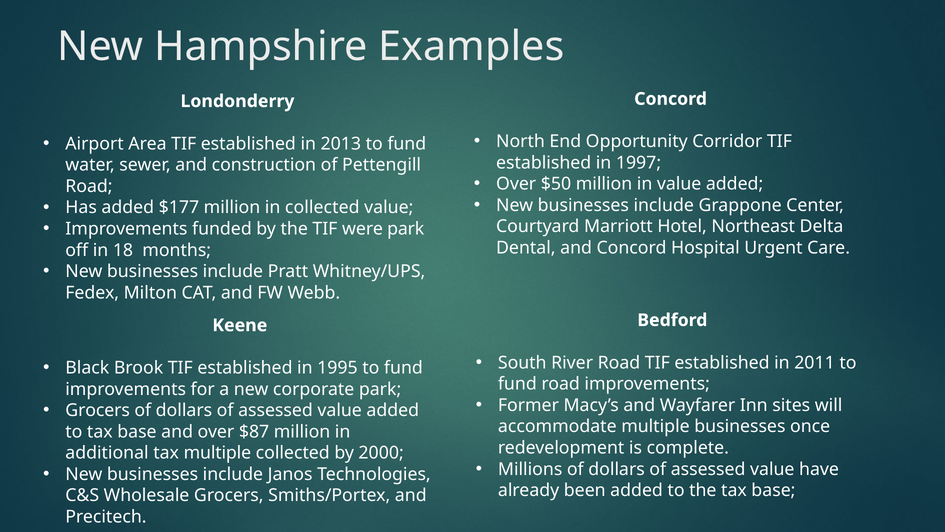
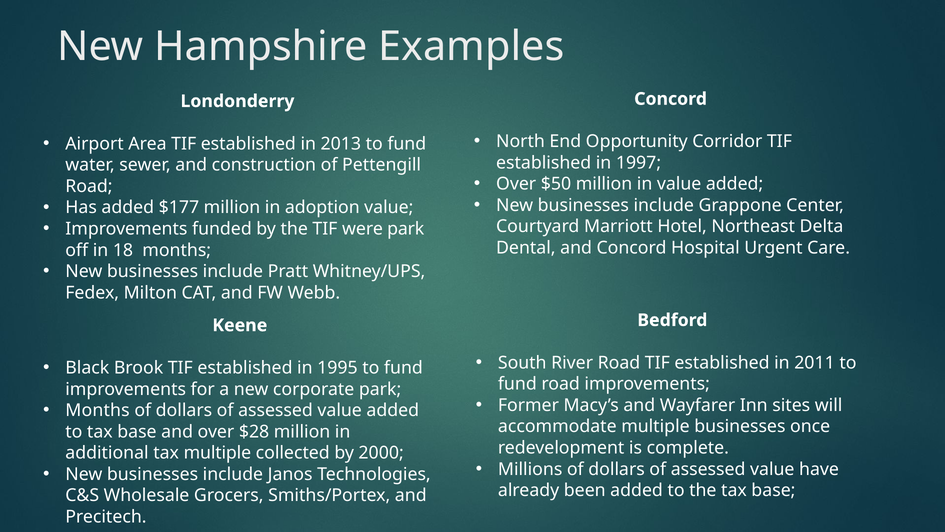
in collected: collected -> adoption
Grocers at (98, 410): Grocers -> Months
$87: $87 -> $28
